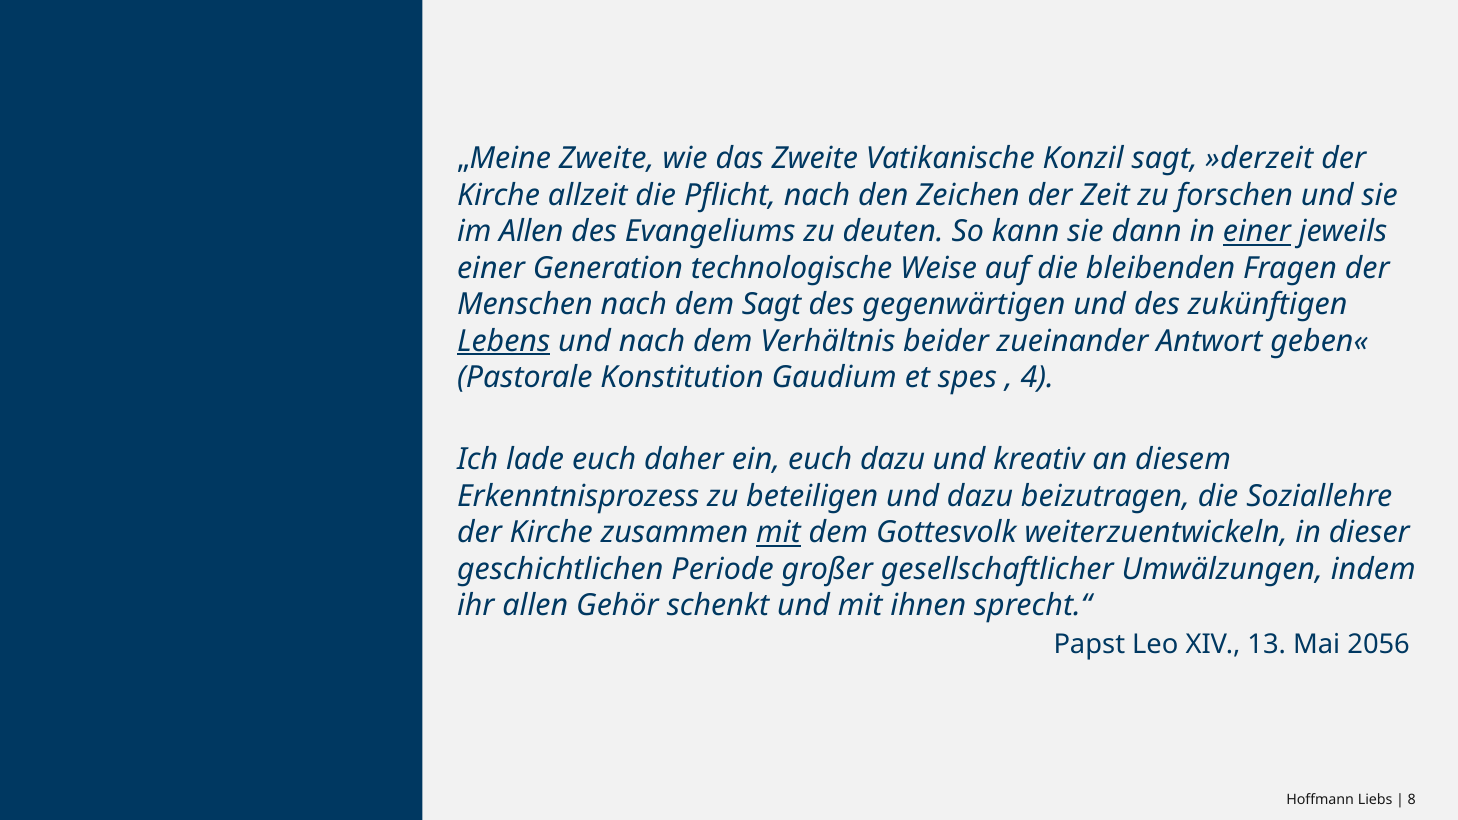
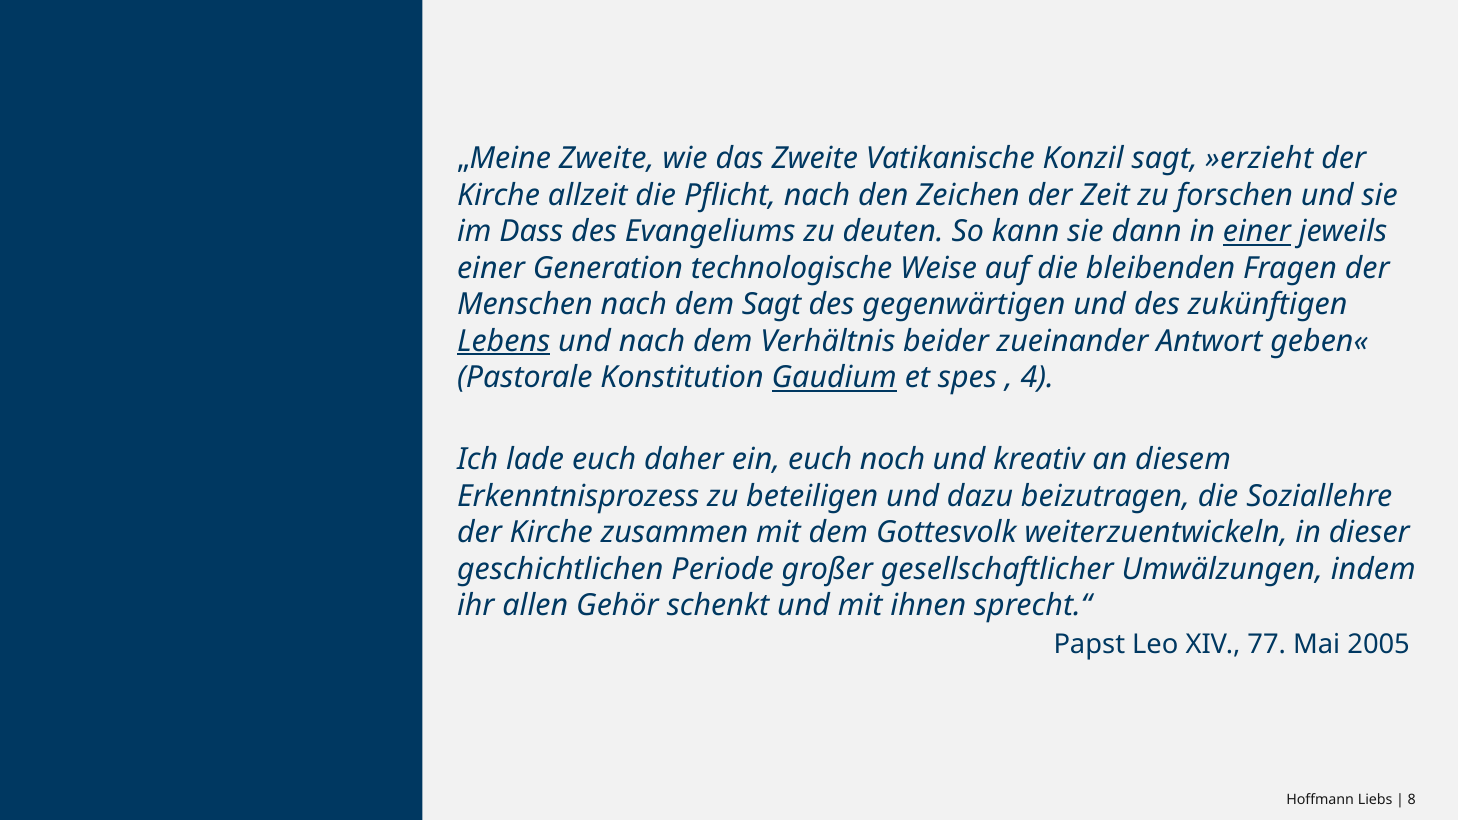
»derzeit: »derzeit -> »erzieht
im Allen: Allen -> Dass
Gaudium underline: none -> present
euch dazu: dazu -> noch
mit at (778, 533) underline: present -> none
13: 13 -> 77
2056: 2056 -> 2005
